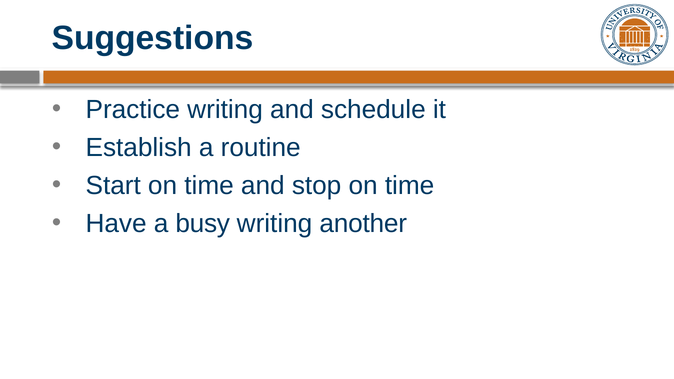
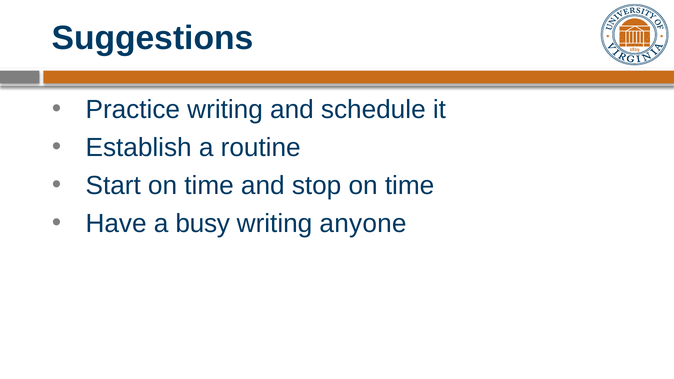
another: another -> anyone
